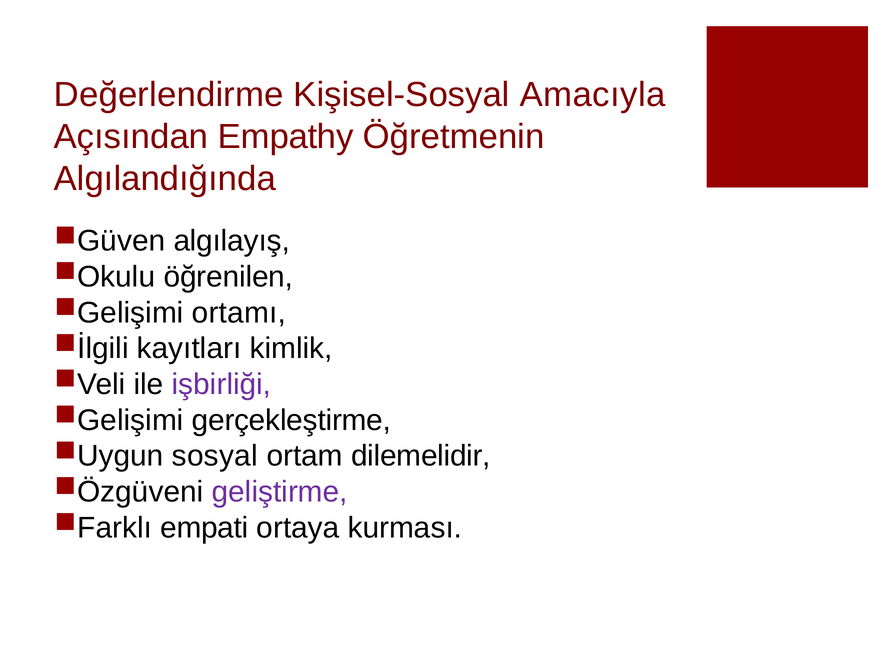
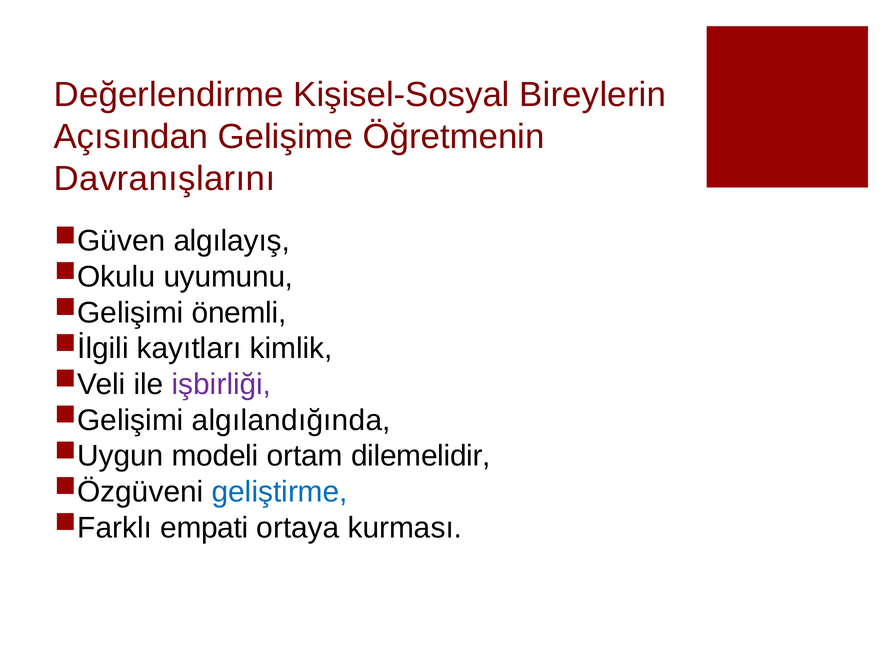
Amacıyla: Amacıyla -> Bireylerin
Empathy: Empathy -> Gelişime
Algılandığında: Algılandığında -> Davranışlarını
öğrenilen: öğrenilen -> uyumunu
ortamı: ortamı -> önemli
gerçekleştirme: gerçekleştirme -> algılandığında
sosyal: sosyal -> modeli
geliştirme colour: purple -> blue
